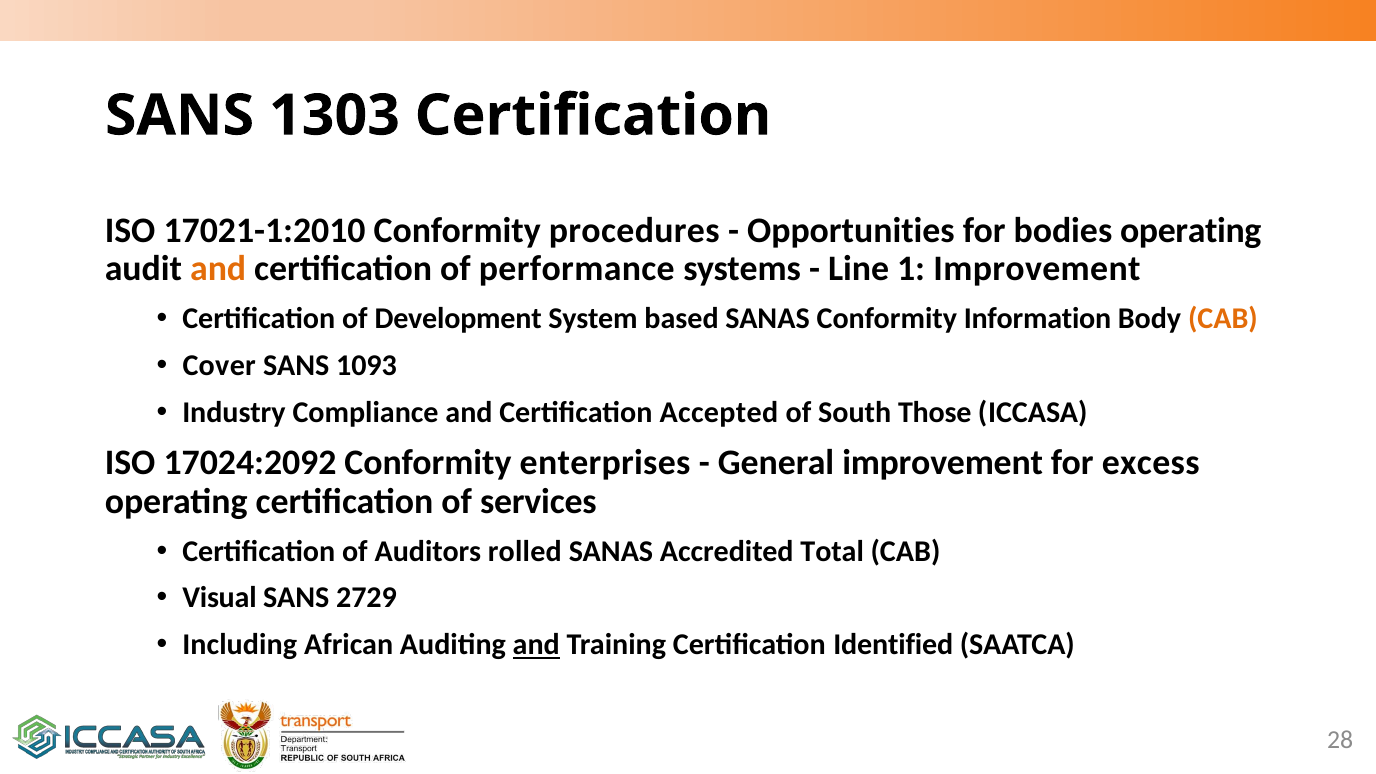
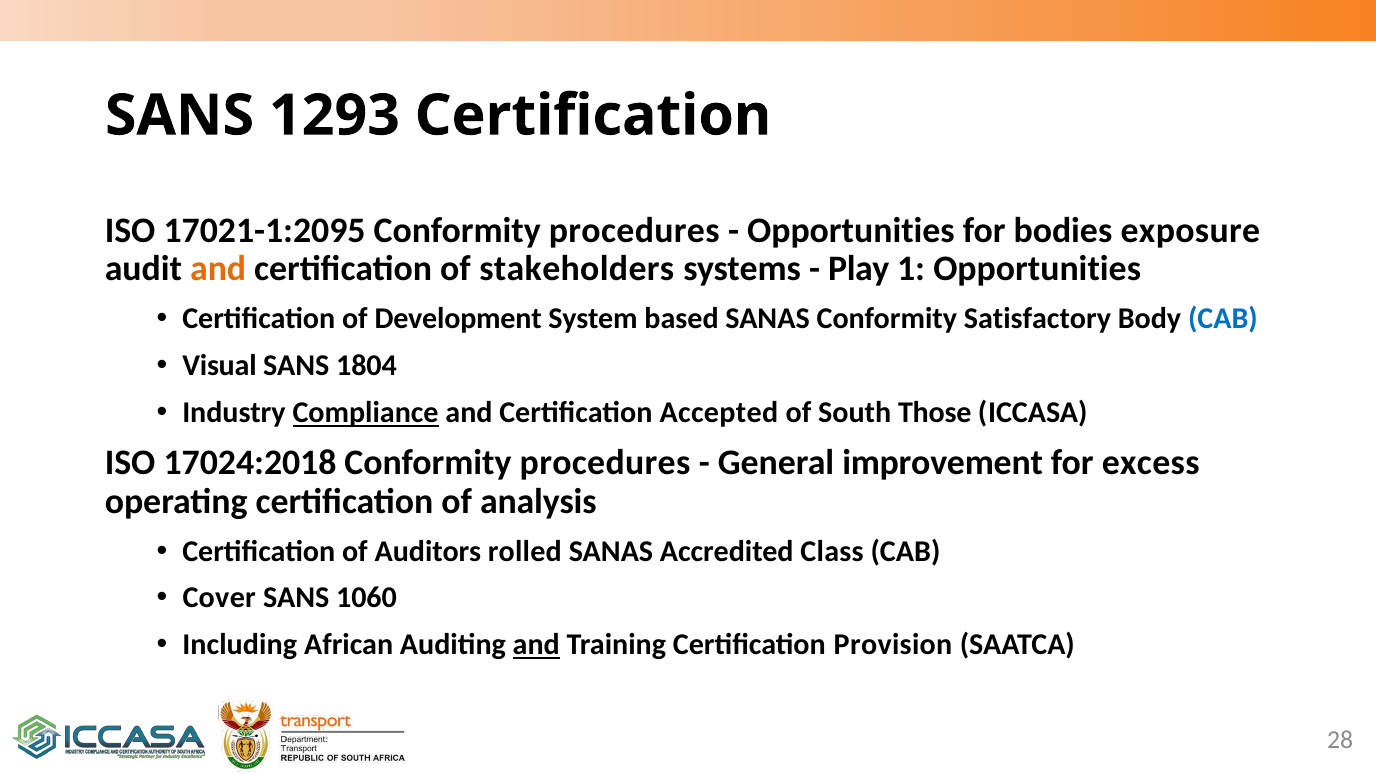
1303: 1303 -> 1293
17021-1:2010: 17021-1:2010 -> 17021-1:2095
bodies operating: operating -> exposure
performance: performance -> stakeholders
Line: Line -> Play
1 Improvement: Improvement -> Opportunities
Information: Information -> Satisfactory
CAB at (1223, 319) colour: orange -> blue
Cover: Cover -> Visual
1093: 1093 -> 1804
Compliance underline: none -> present
17024:2092: 17024:2092 -> 17024:2018
enterprises at (605, 463): enterprises -> procedures
services: services -> analysis
Total: Total -> Class
Visual: Visual -> Cover
2729: 2729 -> 1060
Identified: Identified -> Provision
